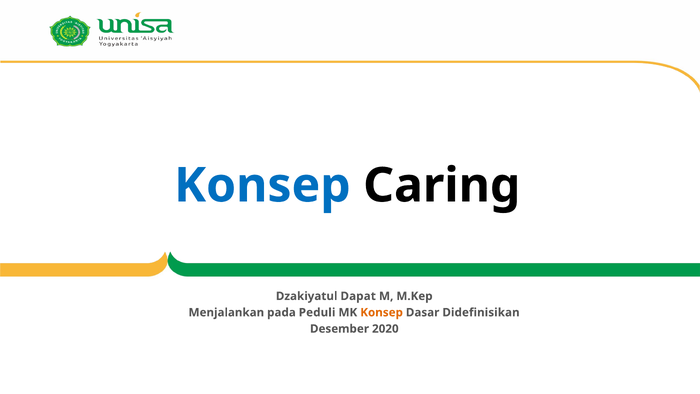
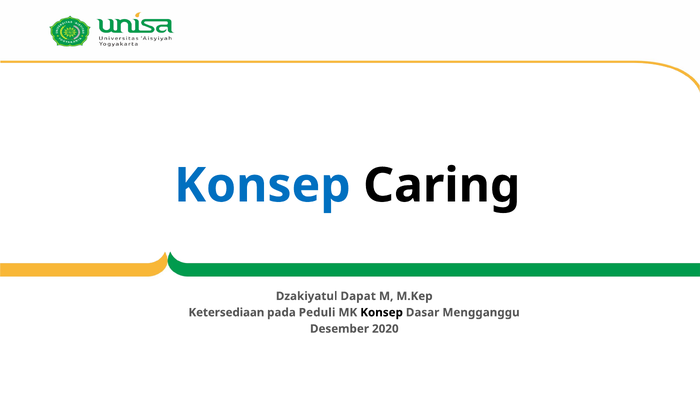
Menjalankan: Menjalankan -> Ketersediaan
Konsep at (382, 312) colour: orange -> black
Didefinisikan: Didefinisikan -> Mengganggu
